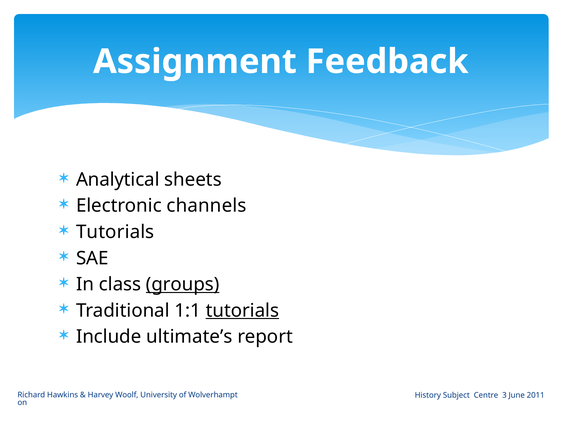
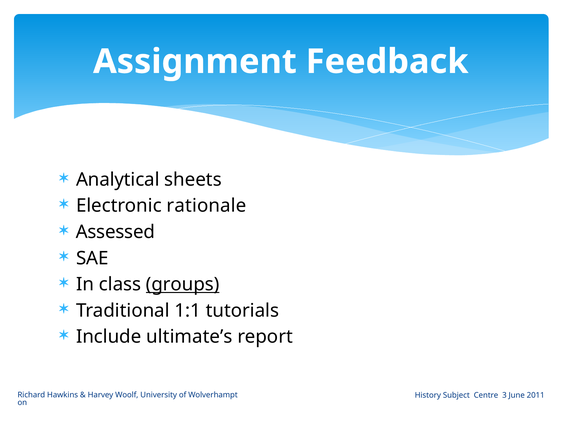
channels: channels -> rationale
Tutorials at (115, 232): Tutorials -> Assessed
tutorials at (242, 311) underline: present -> none
